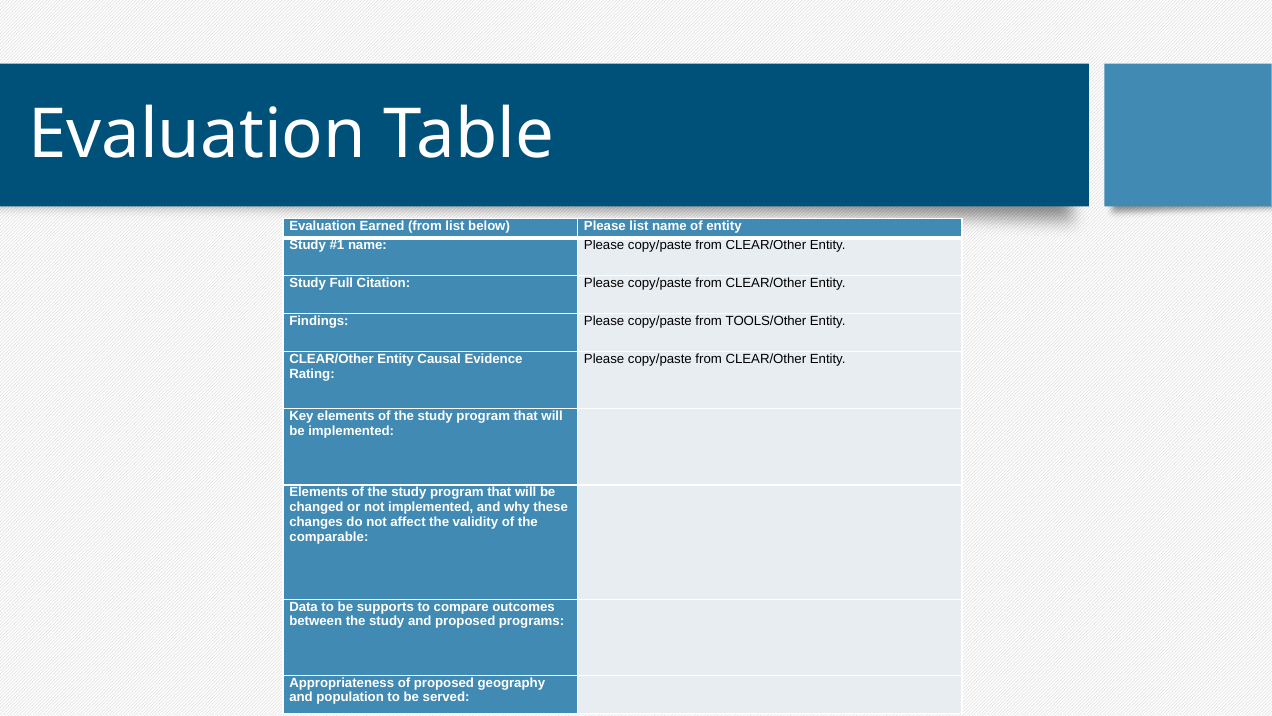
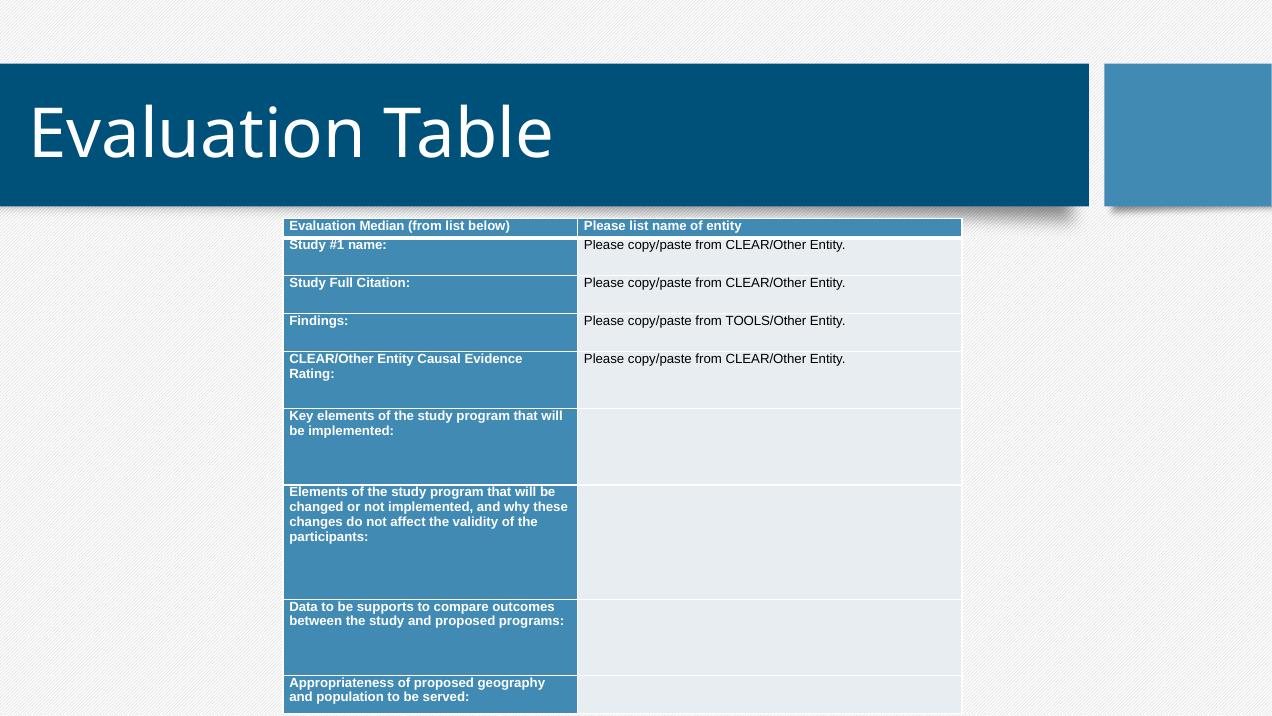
Earned: Earned -> Median
comparable: comparable -> participants
